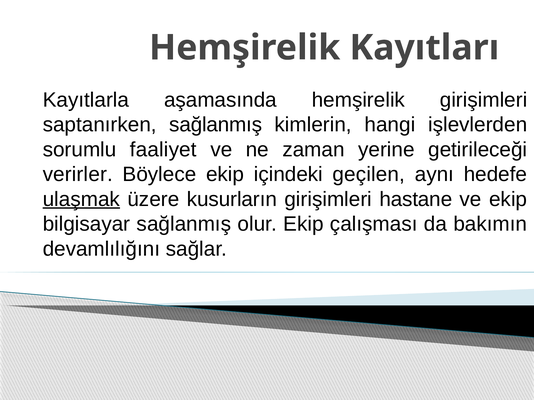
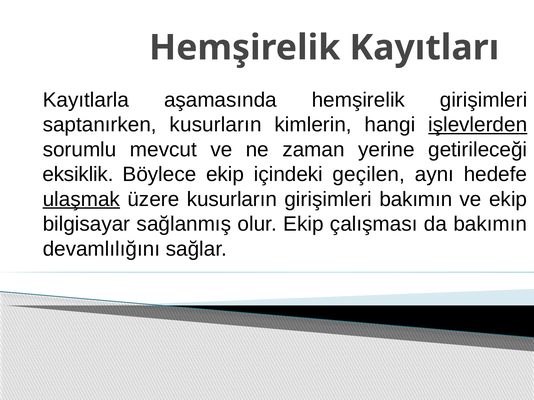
saptanırken sağlanmış: sağlanmış -> kusurların
işlevlerden underline: none -> present
faaliyet: faaliyet -> mevcut
verirler: verirler -> eksiklik
girişimleri hastane: hastane -> bakımın
